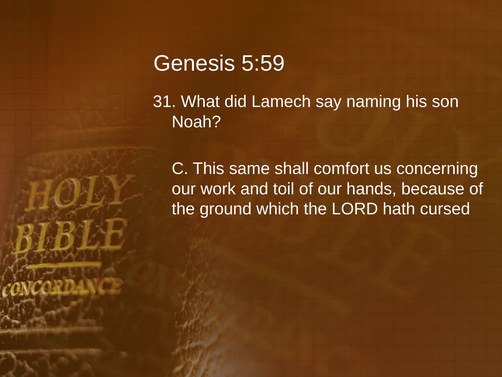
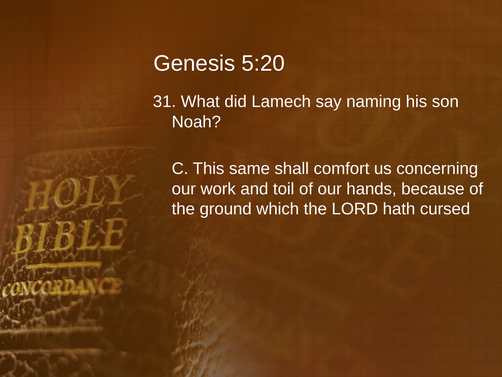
5:59: 5:59 -> 5:20
